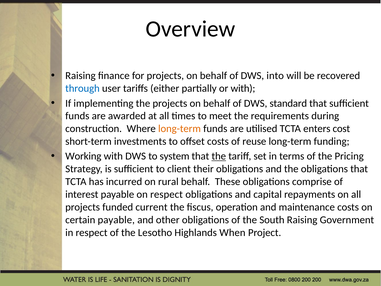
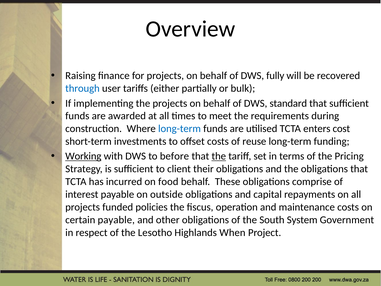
into: into -> fully
or with: with -> bulk
long-term at (180, 129) colour: orange -> blue
Working underline: none -> present
system: system -> before
rural: rural -> food
on respect: respect -> outside
current: current -> policies
South Raising: Raising -> System
